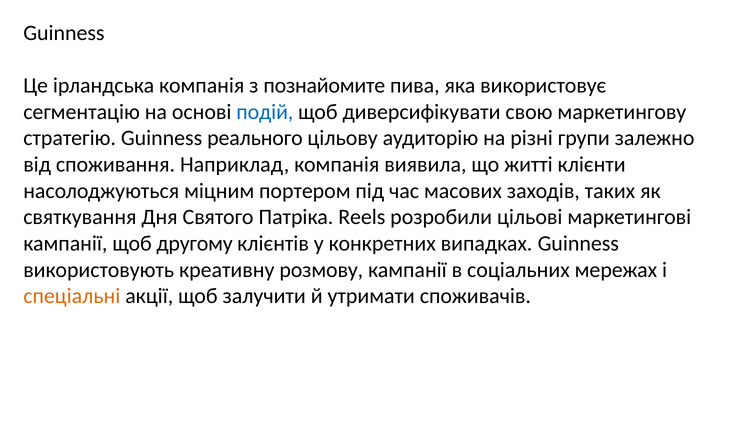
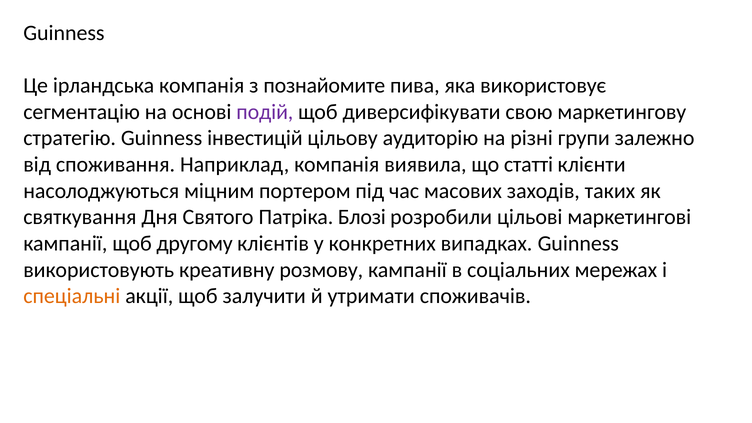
подій colour: blue -> purple
реального: реального -> інвестицій
житті: житті -> статті
Reels: Reels -> Блозі
